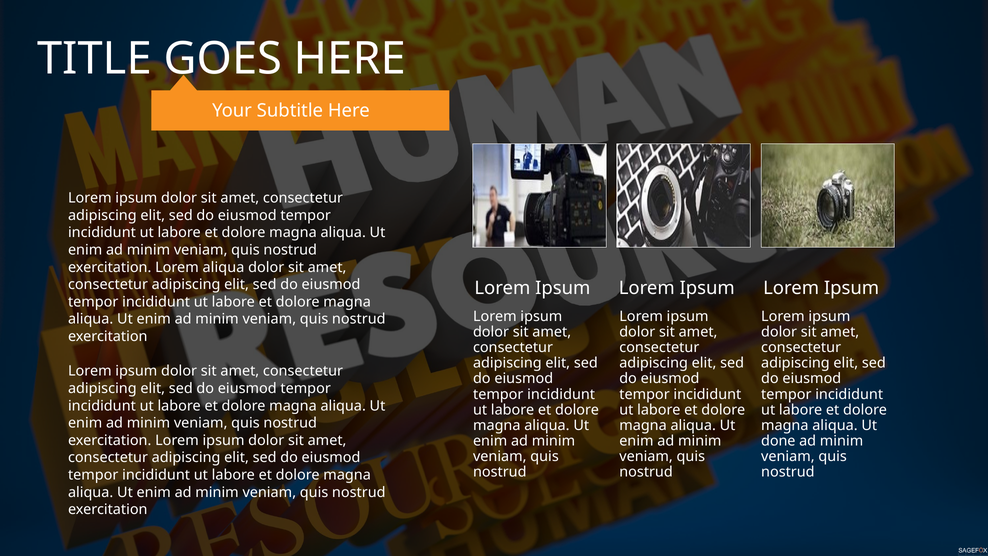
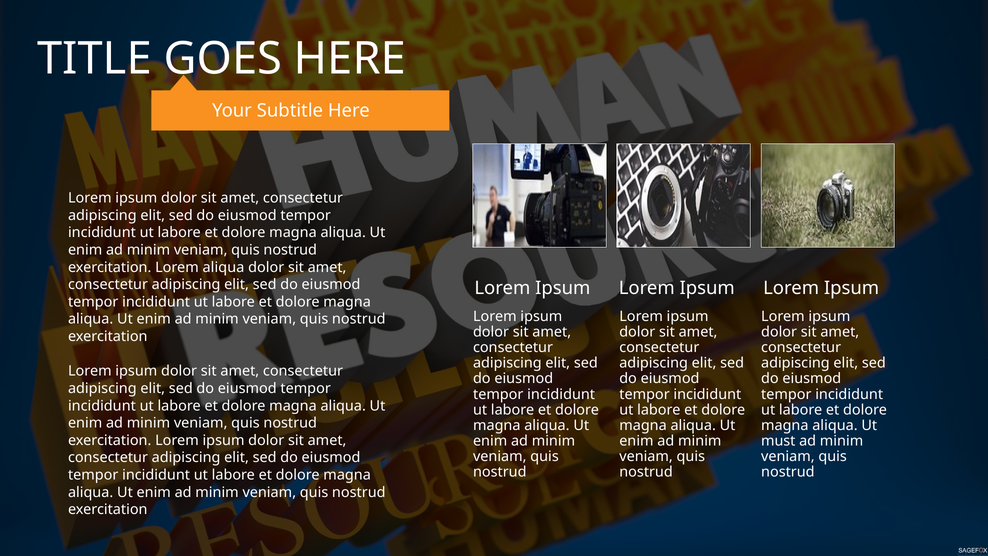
done: done -> must
